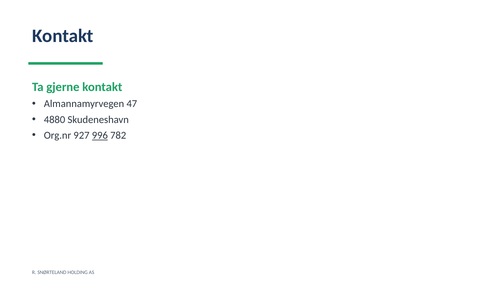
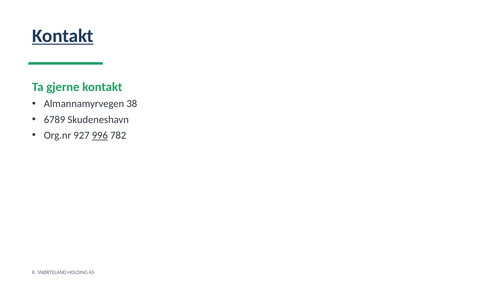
Kontakt at (63, 36) underline: none -> present
47: 47 -> 38
4880: 4880 -> 6789
